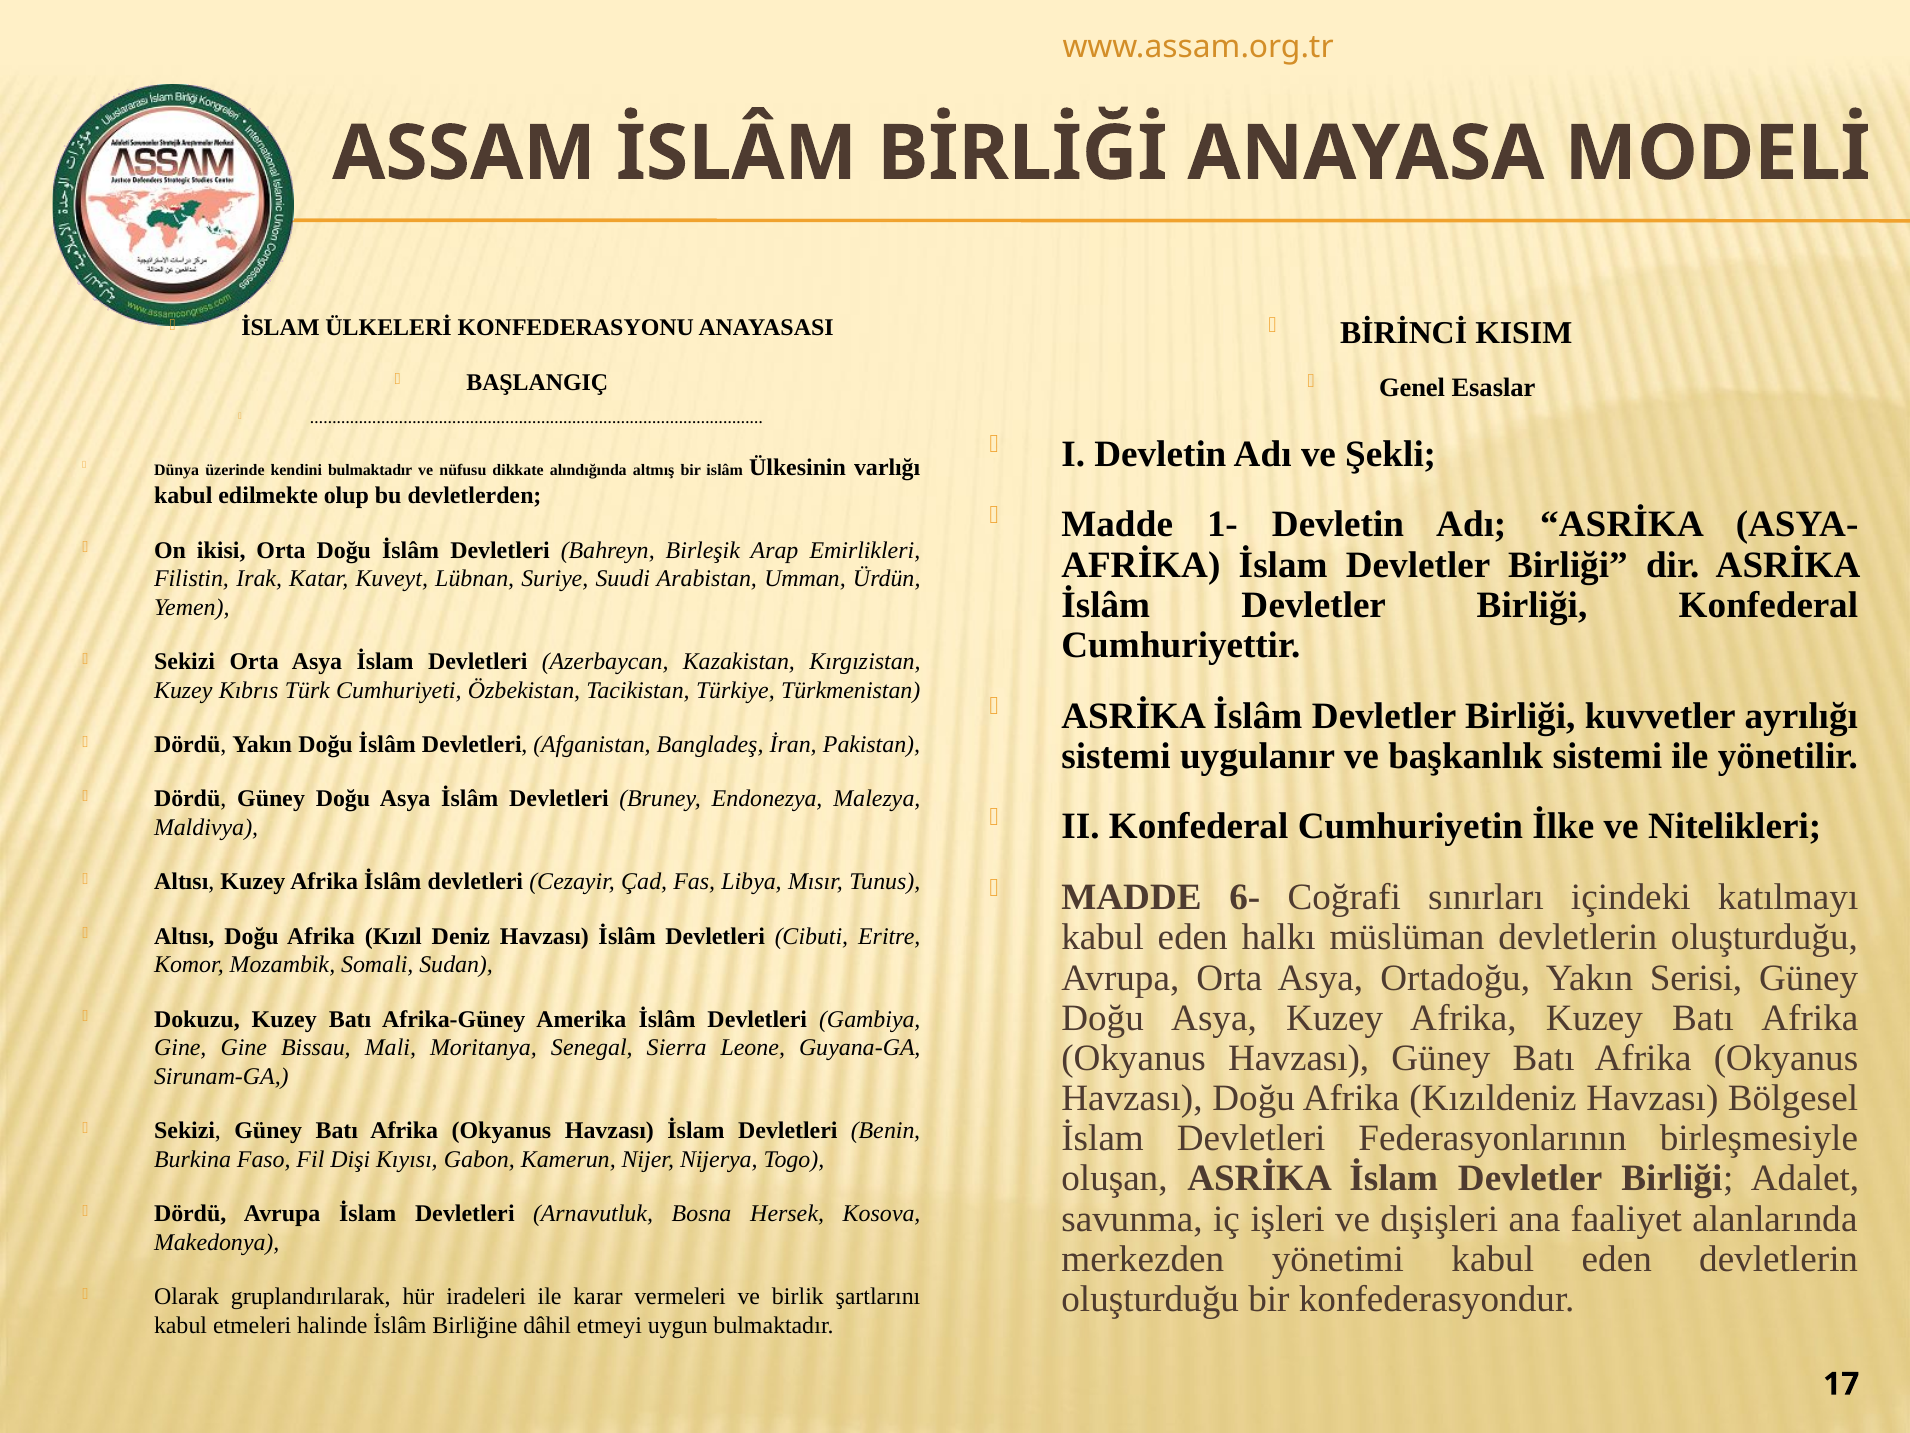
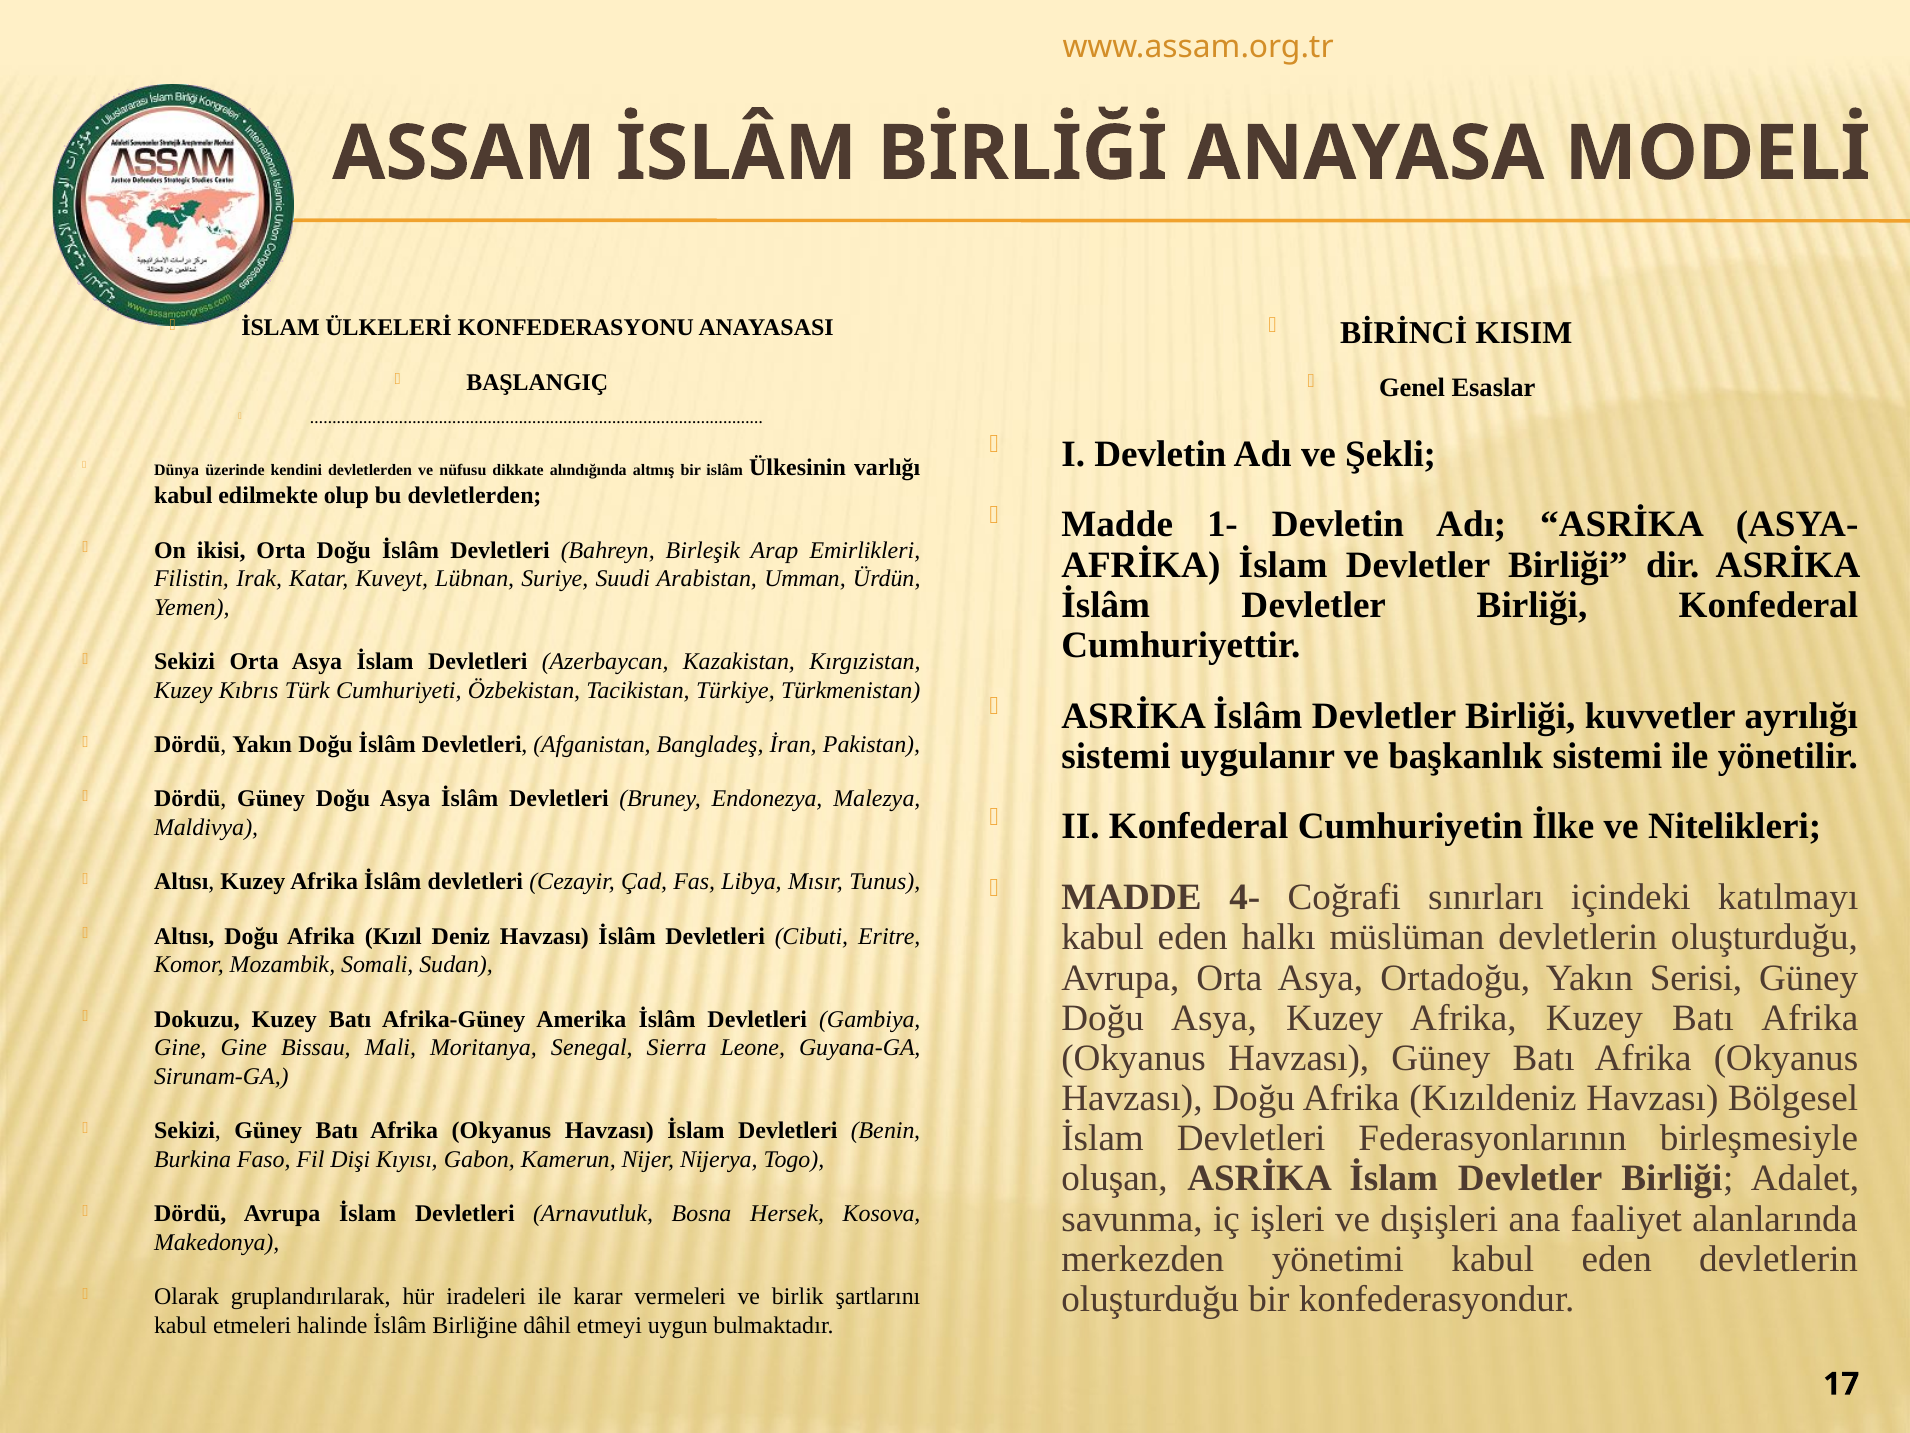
kendini bulmaktadır: bulmaktadır -> devletlerden
6-: 6- -> 4-
